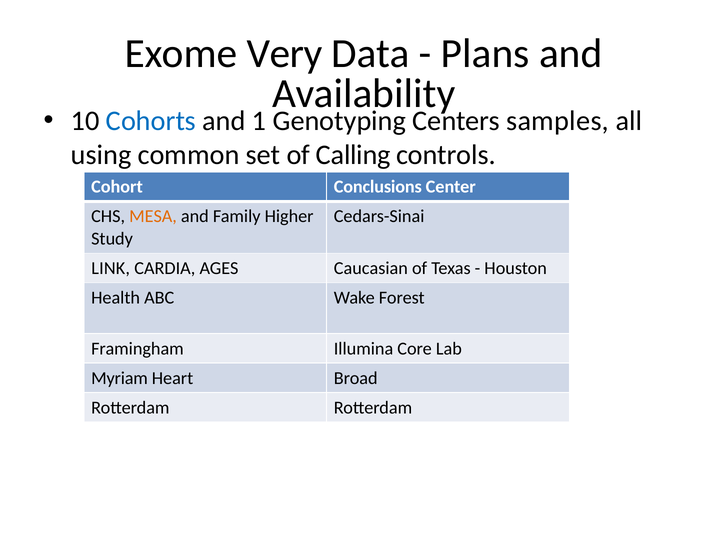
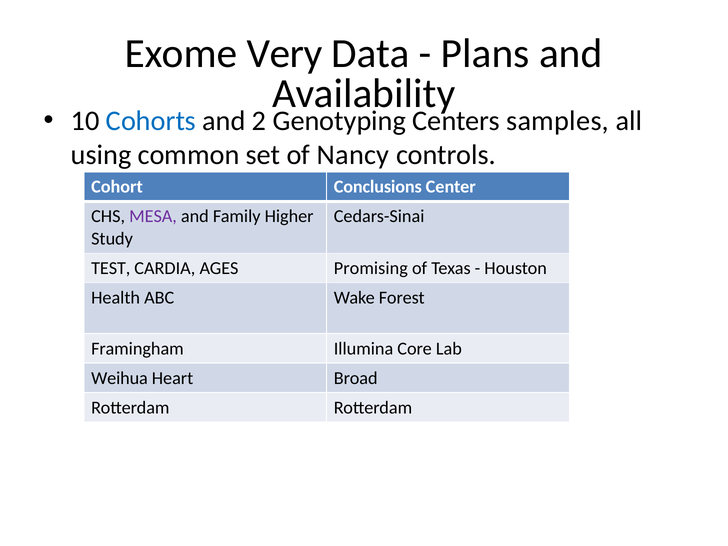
1: 1 -> 2
Calling: Calling -> Nancy
MESA colour: orange -> purple
LINK: LINK -> TEST
Caucasian: Caucasian -> Promising
Myriam: Myriam -> Weihua
